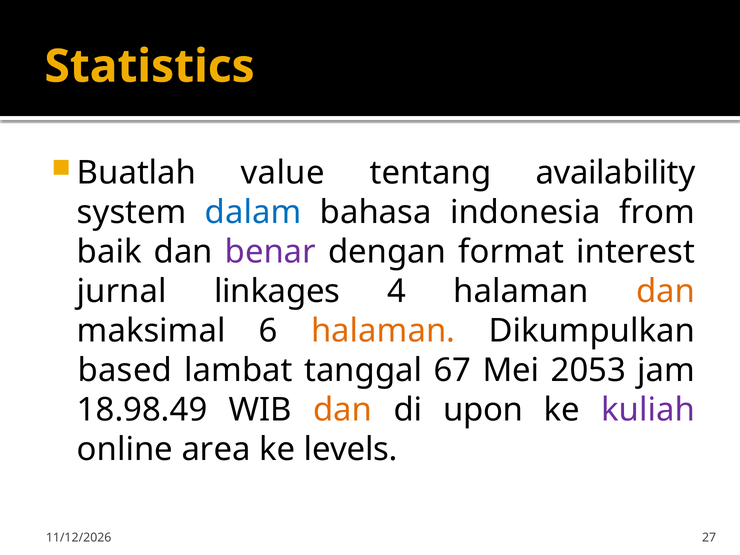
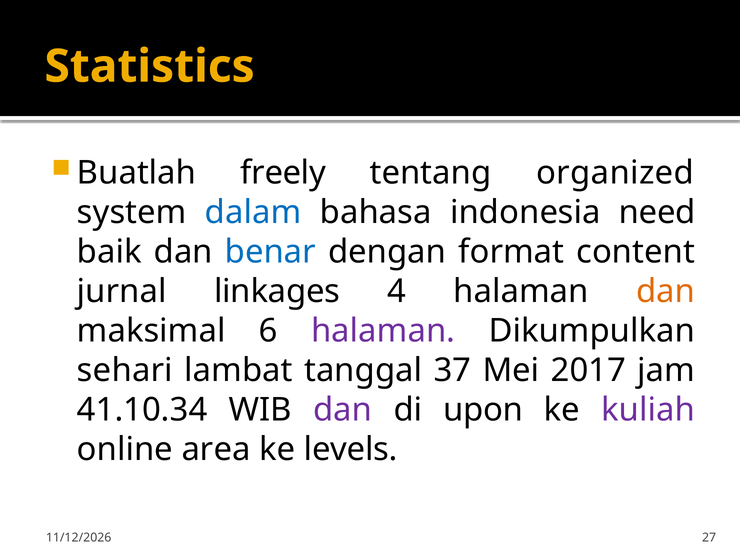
value: value -> freely
availability: availability -> organized
from: from -> need
benar colour: purple -> blue
interest: interest -> content
halaman at (383, 331) colour: orange -> purple
based: based -> sehari
67: 67 -> 37
2053: 2053 -> 2017
18.98.49: 18.98.49 -> 41.10.34
dan at (343, 410) colour: orange -> purple
